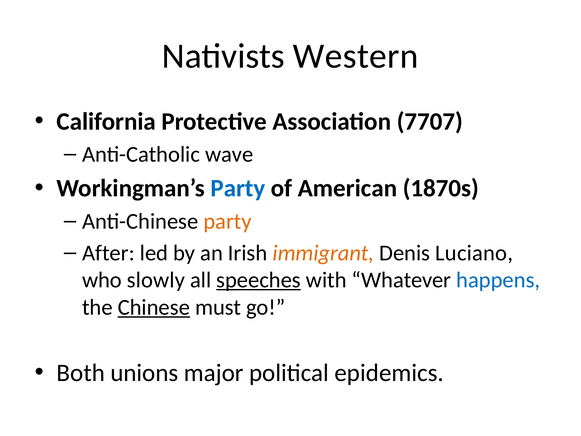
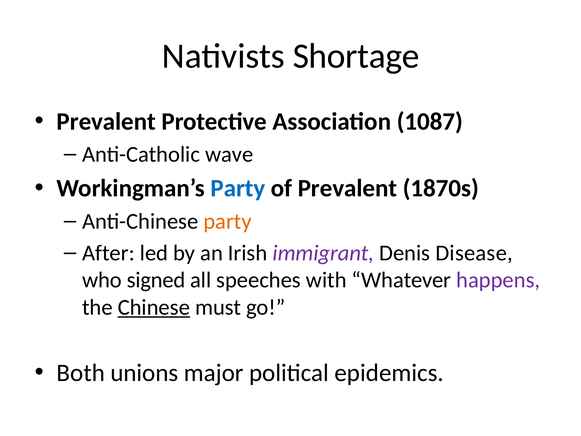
Western: Western -> Shortage
California at (106, 121): California -> Prevalent
7707: 7707 -> 1087
of American: American -> Prevalent
immigrant colour: orange -> purple
Luciano: Luciano -> Disease
slowly: slowly -> signed
speeches underline: present -> none
happens colour: blue -> purple
